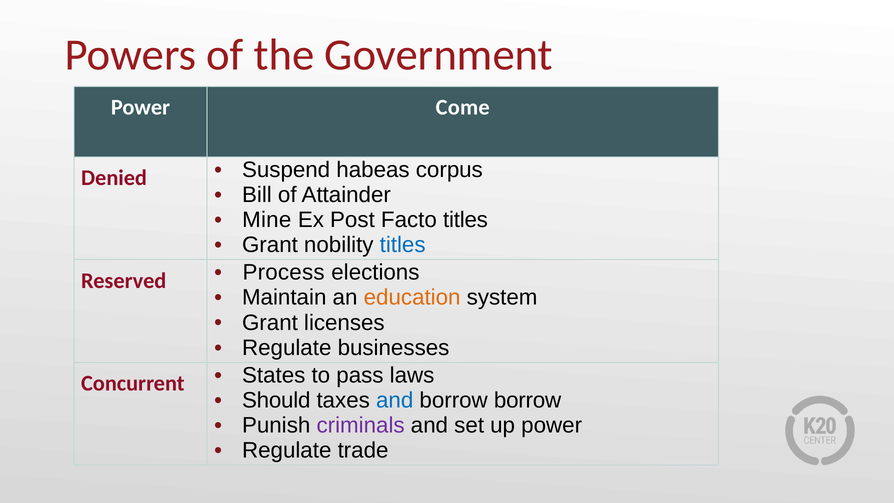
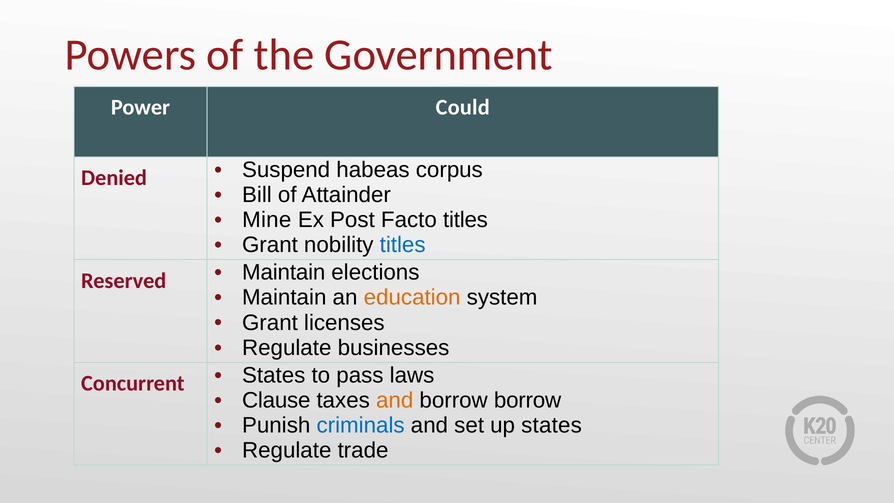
Come: Come -> Could
Process at (284, 273): Process -> Maintain
Should: Should -> Clause
and at (395, 400) colour: blue -> orange
criminals colour: purple -> blue
up power: power -> states
